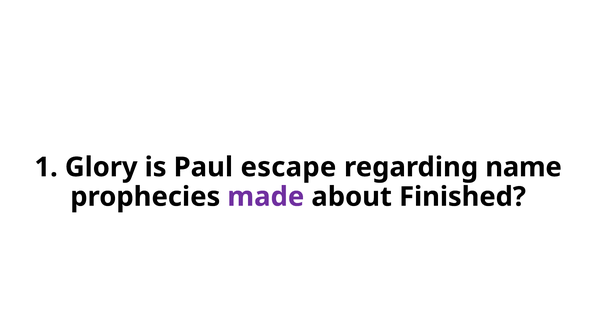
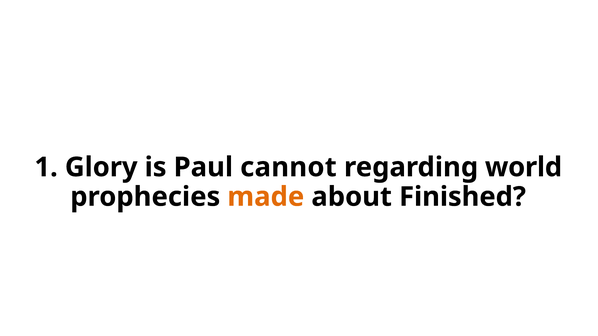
escape: escape -> cannot
name: name -> world
made colour: purple -> orange
